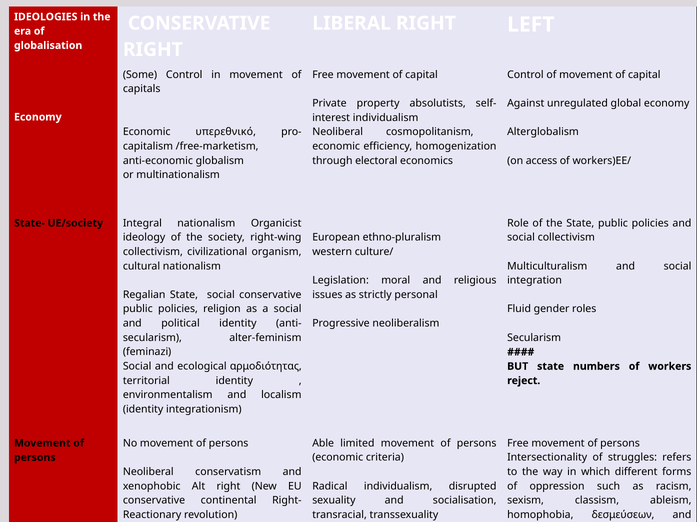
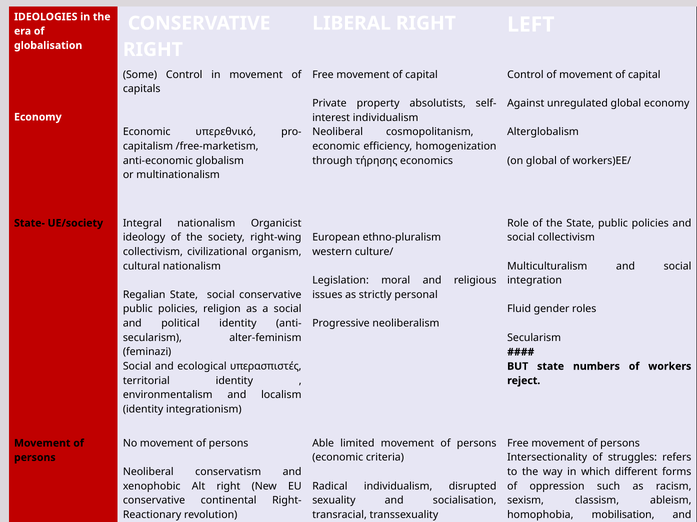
electoral: electoral -> τήρησης
on access: access -> global
αρμοδιότητας: αρμοδιότητας -> υπερασπιστές
δεσμεύσεων: δεσμεύσεων -> mobilisation
